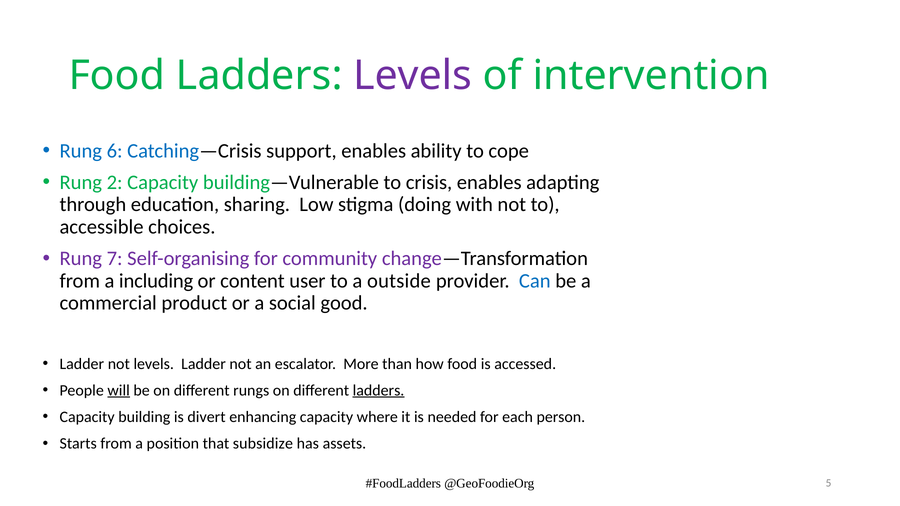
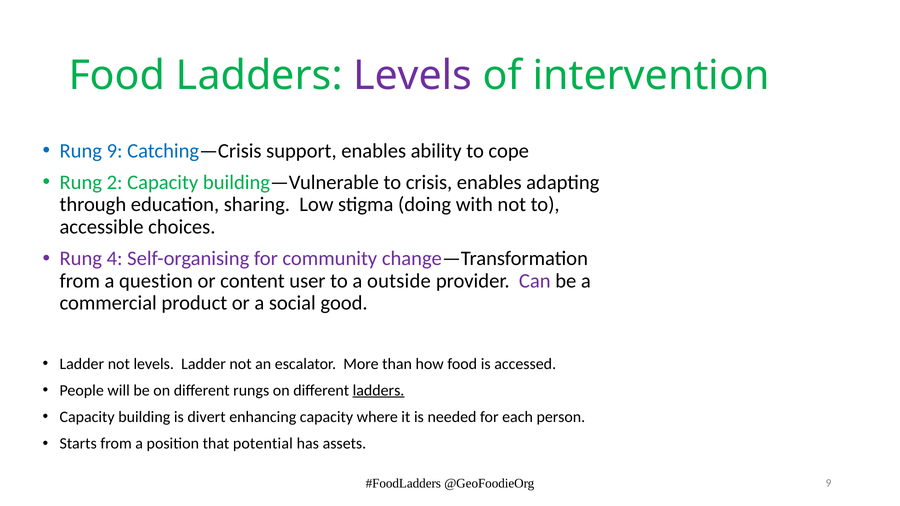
Rung 6: 6 -> 9
7: 7 -> 4
including: including -> question
Can colour: blue -> purple
will underline: present -> none
subsidize: subsidize -> potential
@GeoFoodieOrg 5: 5 -> 9
